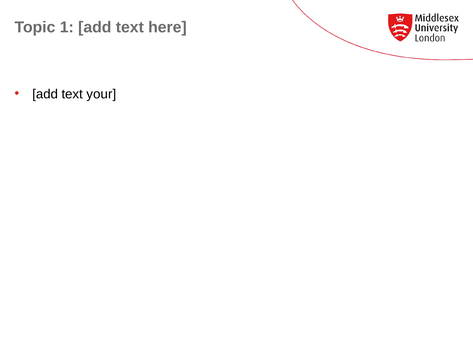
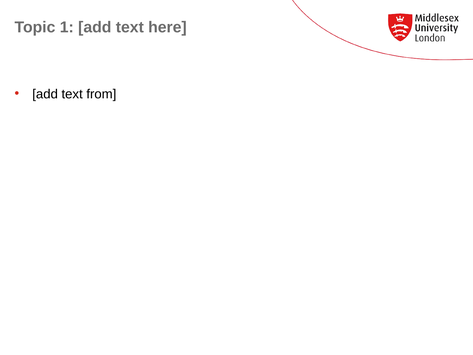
your: your -> from
